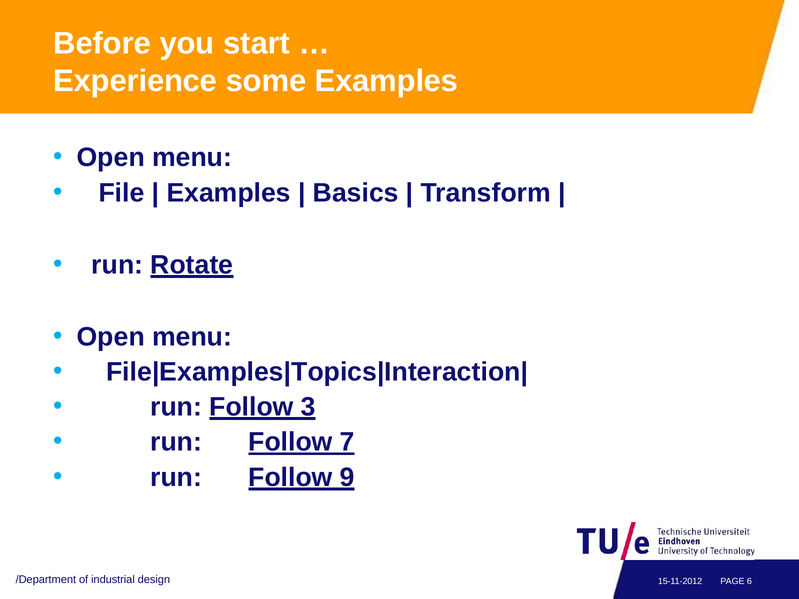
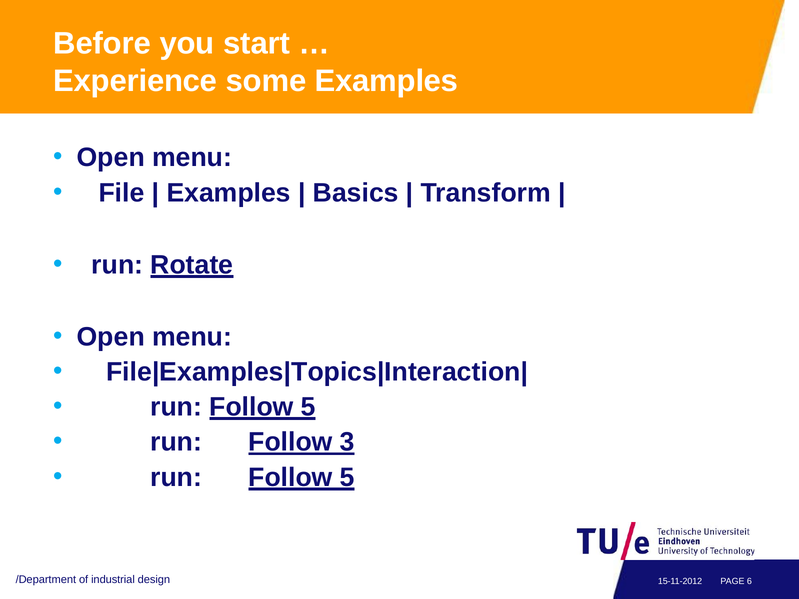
3 at (308, 407): 3 -> 5
7: 7 -> 3
9 at (347, 477): 9 -> 5
